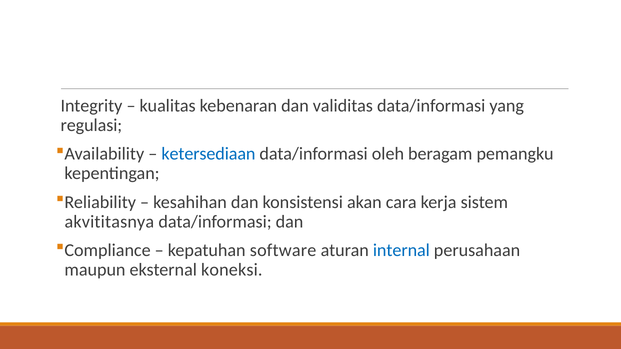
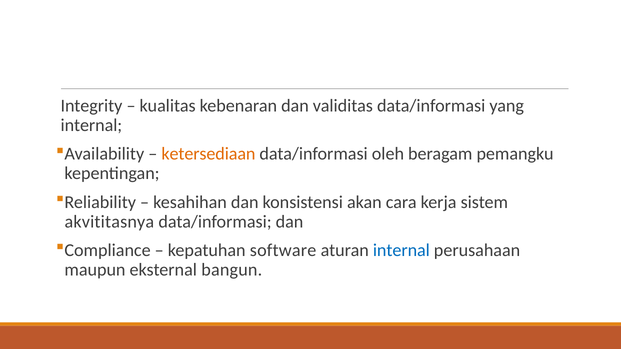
regulasi at (91, 126): regulasi -> internal
ketersediaan colour: blue -> orange
koneksi: koneksi -> bangun
